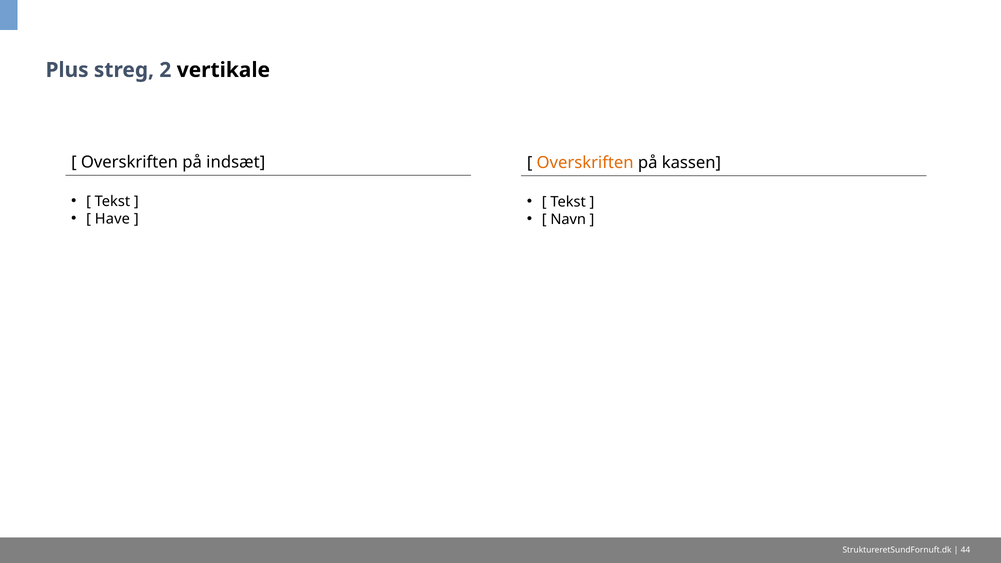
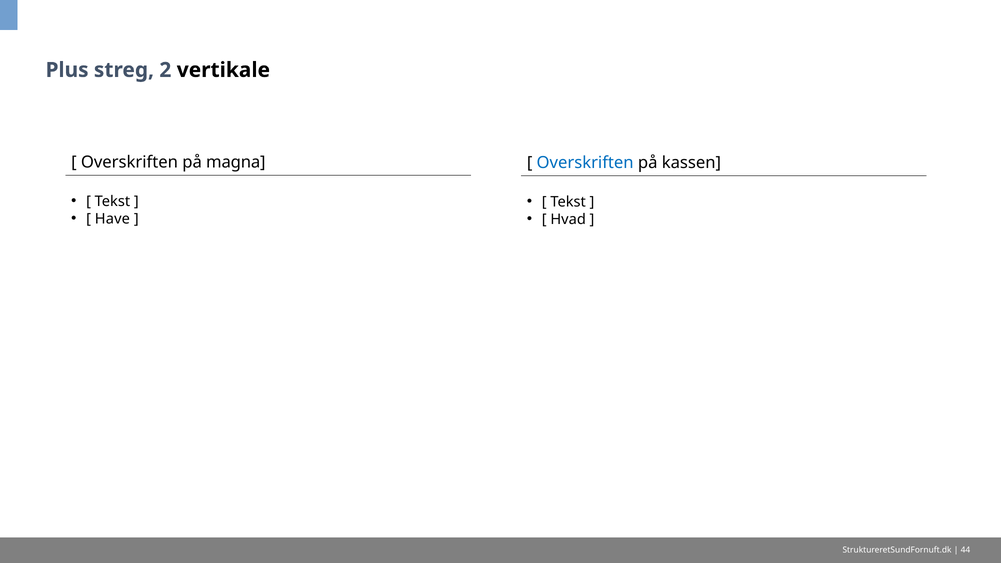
indsæt: indsæt -> magna
Overskriften at (585, 163) colour: orange -> blue
Navn: Navn -> Hvad
